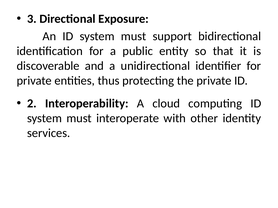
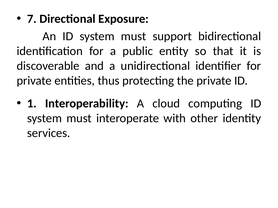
3: 3 -> 7
2: 2 -> 1
